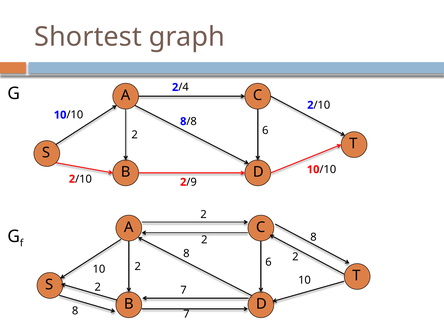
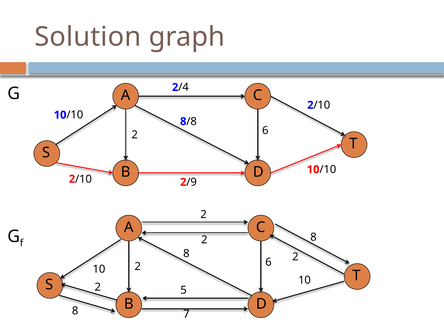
Shortest: Shortest -> Solution
2 7: 7 -> 5
